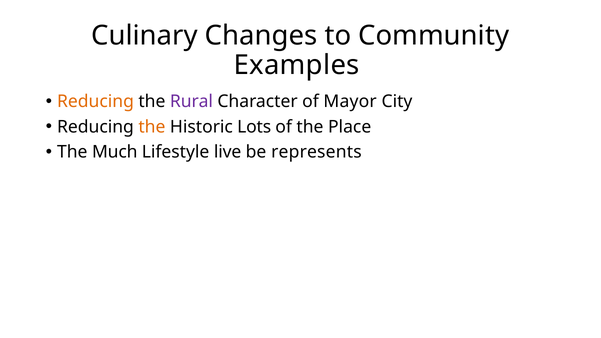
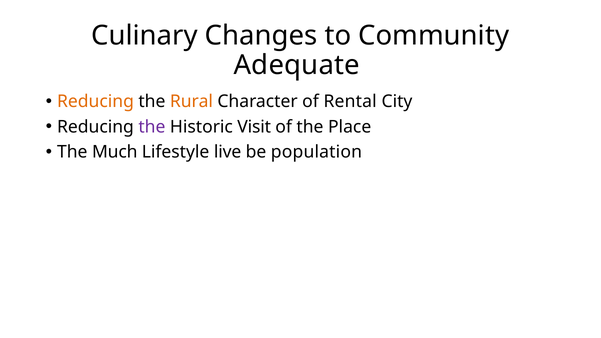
Examples: Examples -> Adequate
Rural colour: purple -> orange
Mayor: Mayor -> Rental
the at (152, 127) colour: orange -> purple
Lots: Lots -> Visit
represents: represents -> population
